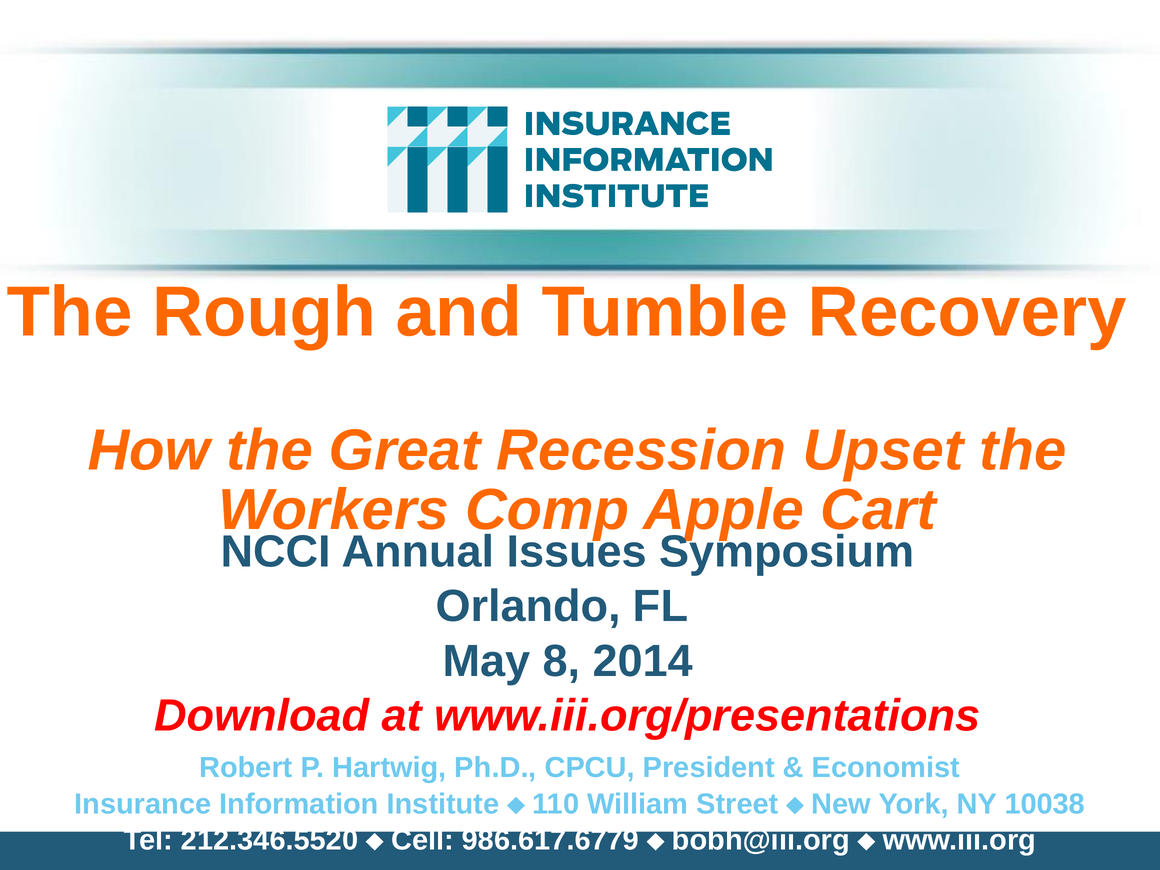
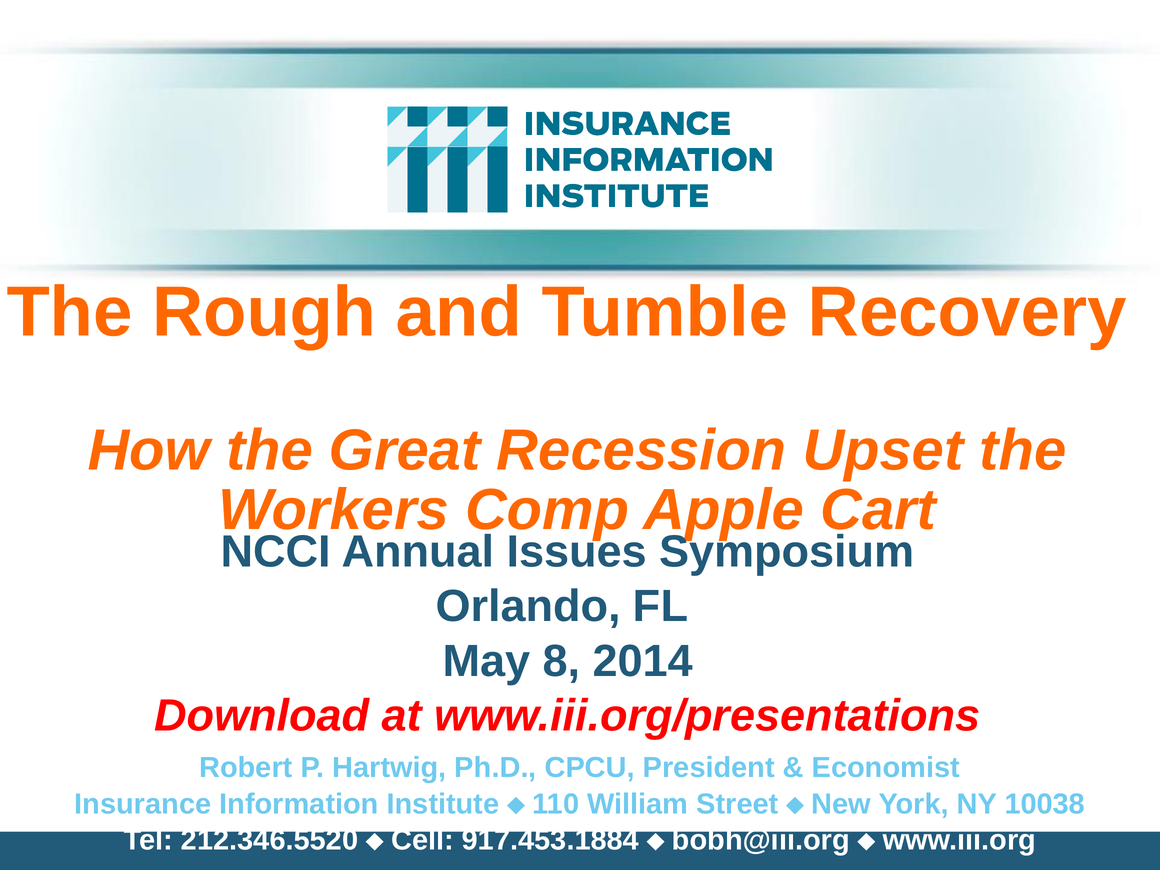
986.617.6779: 986.617.6779 -> 917.453.1884
